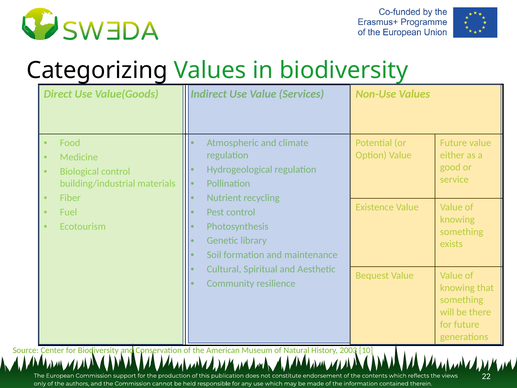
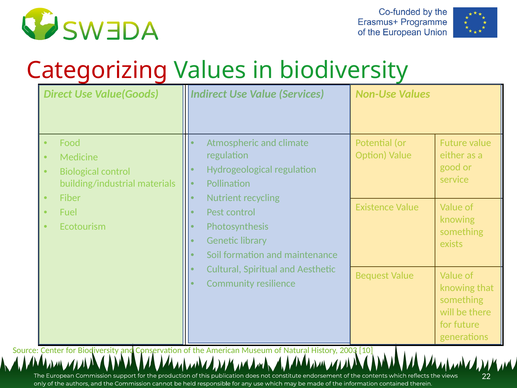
Categorizing colour: black -> red
